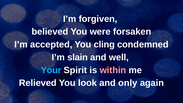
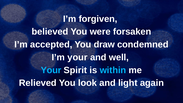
cling: cling -> draw
I’m slain: slain -> your
within colour: pink -> light blue
only: only -> light
